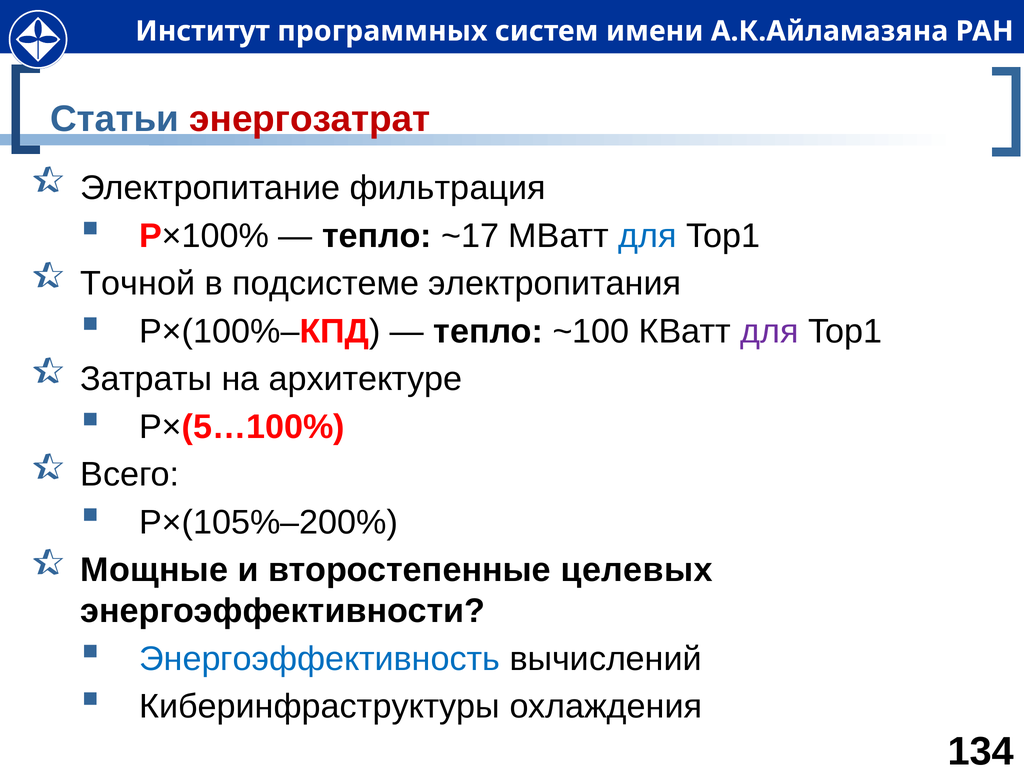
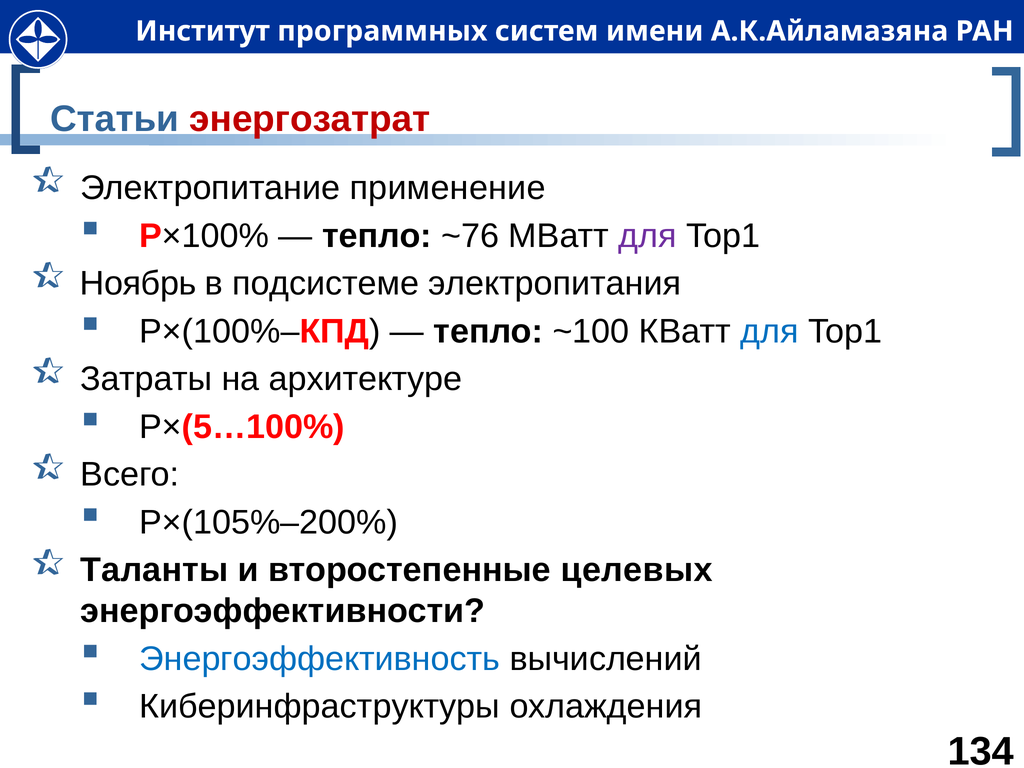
фильтрация: фильтрация -> применение
~17: ~17 -> ~76
для at (648, 236) colour: blue -> purple
Точной: Точной -> Ноябрь
для at (769, 331) colour: purple -> blue
Мощные: Мощные -> Таланты
